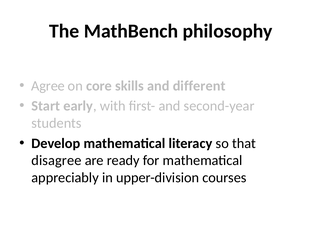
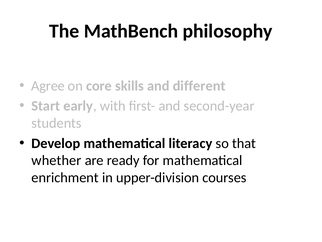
disagree: disagree -> whether
appreciably: appreciably -> enrichment
